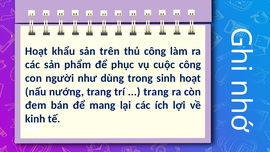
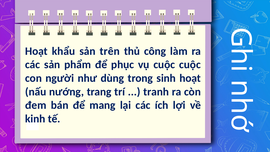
cuộc công: công -> cuộc
trang at (156, 92): trang -> tranh
